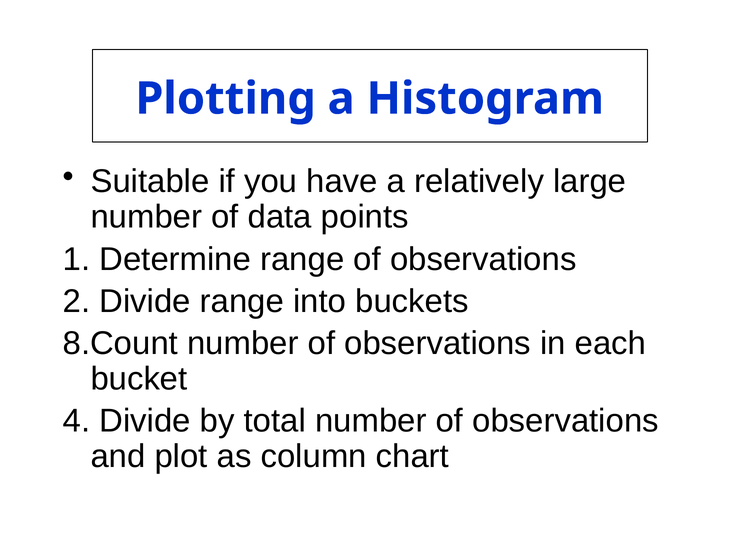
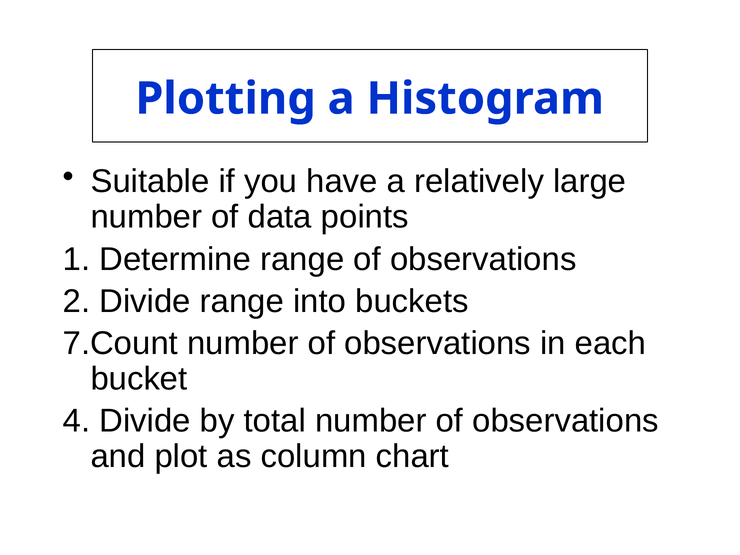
8.Count: 8.Count -> 7.Count
